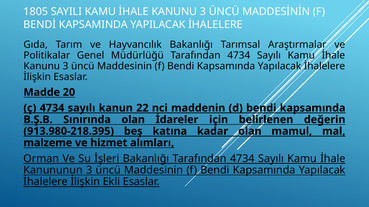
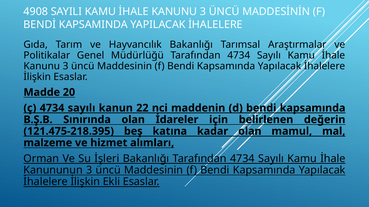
1805: 1805 -> 4908
913.980-218.395: 913.980-218.395 -> 121.475-218.395
